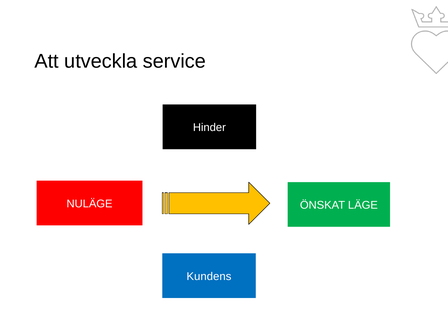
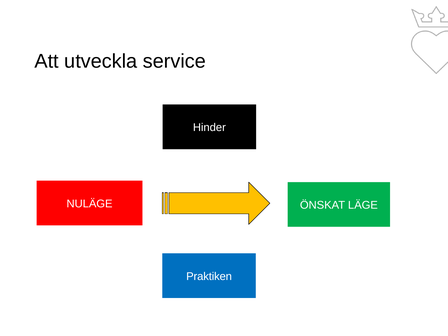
Kundens: Kundens -> Praktiken
